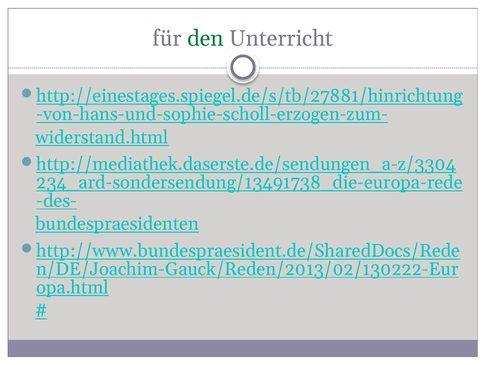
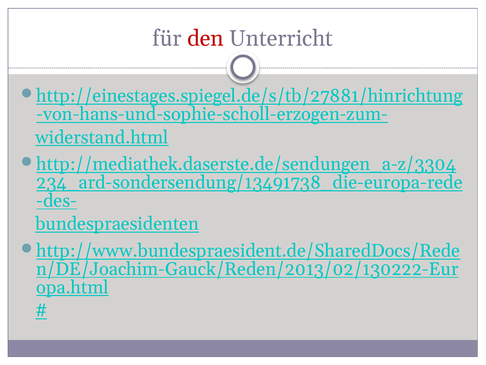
den colour: green -> red
